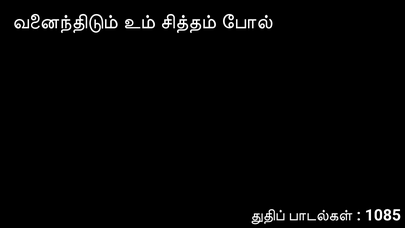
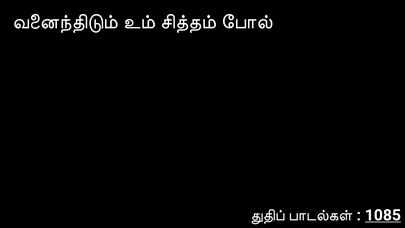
1085 underline: none -> present
